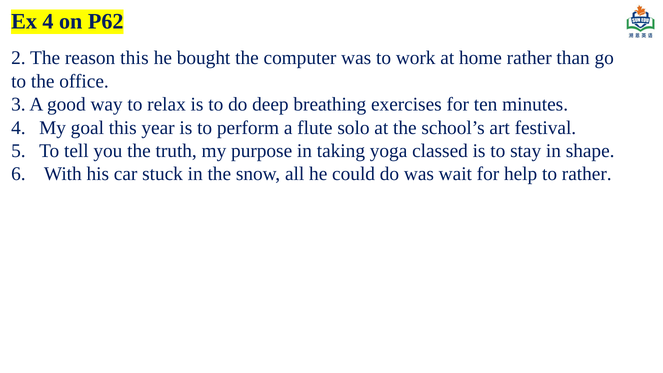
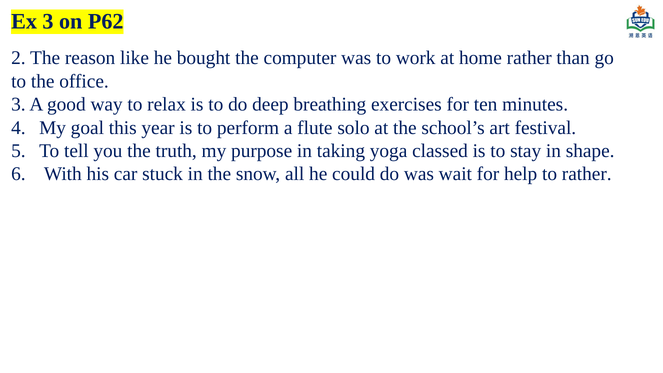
Ex 4: 4 -> 3
reason this: this -> like
